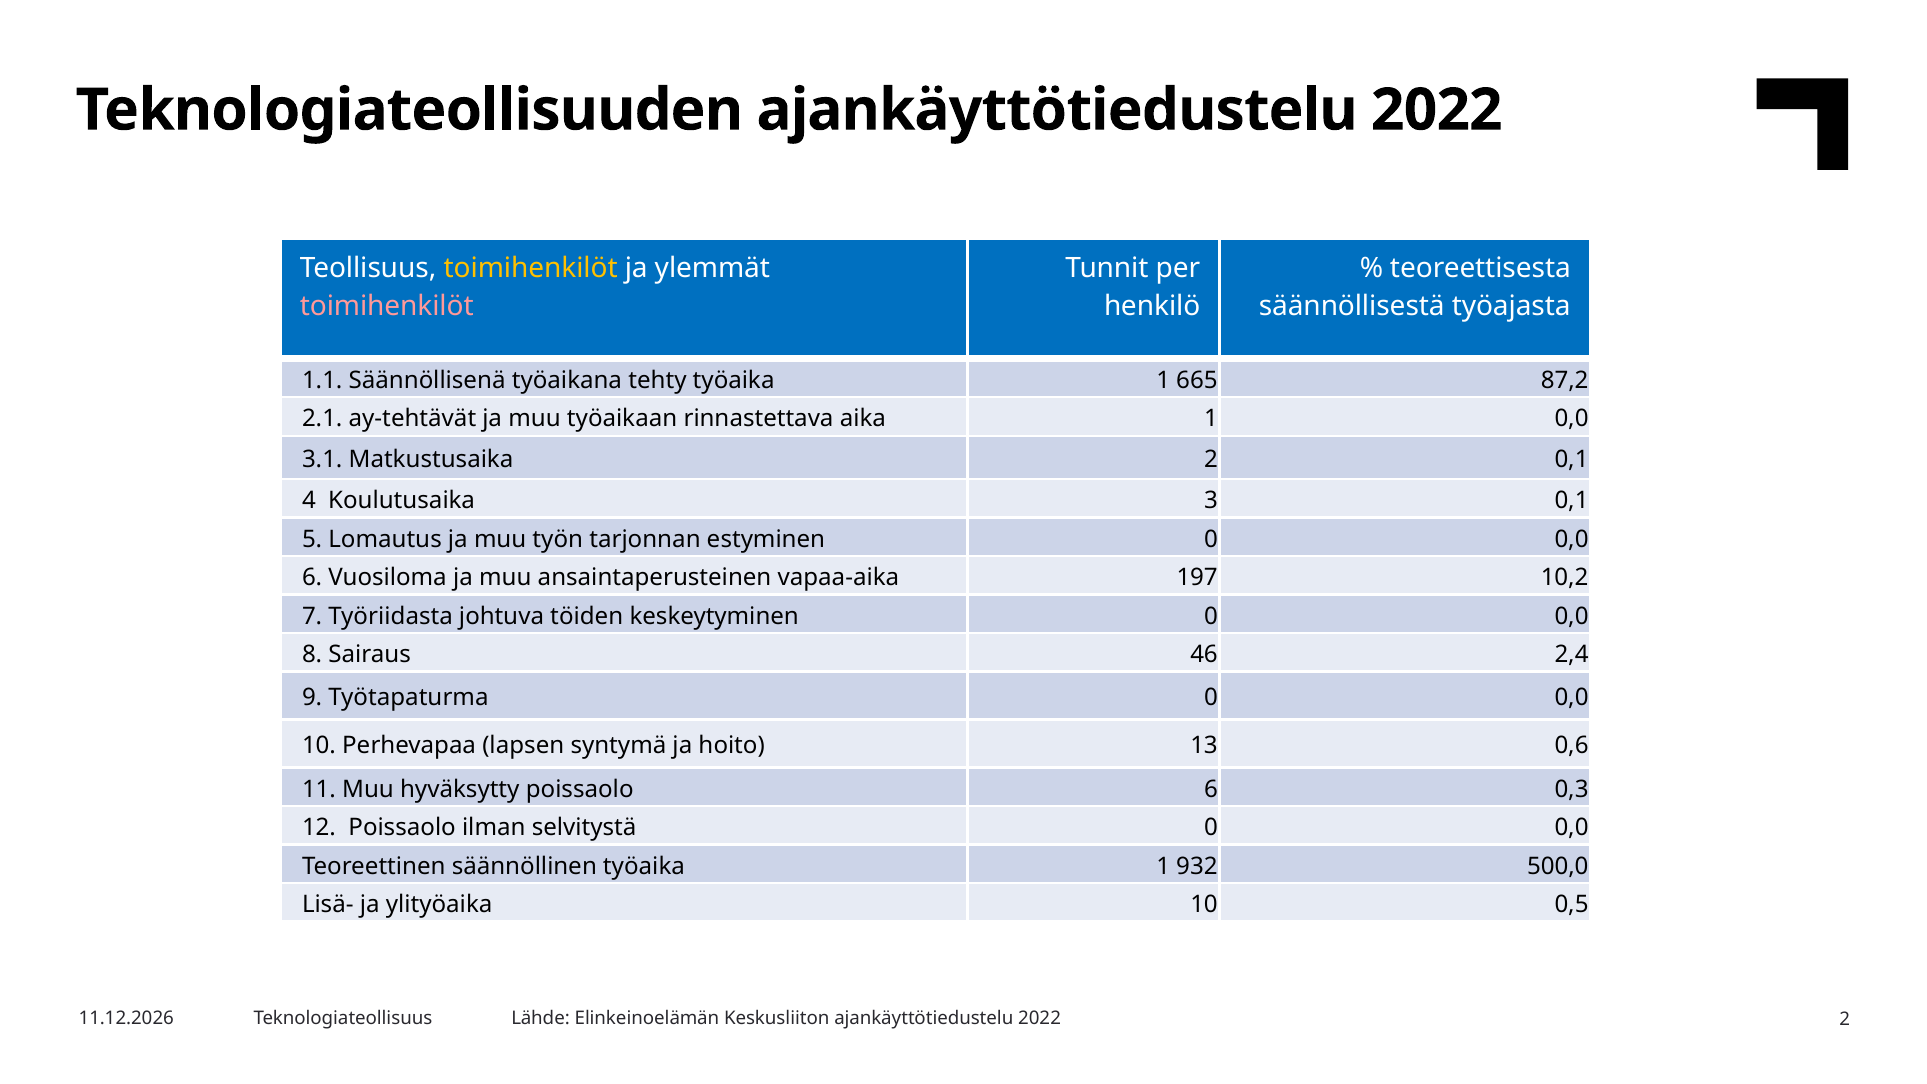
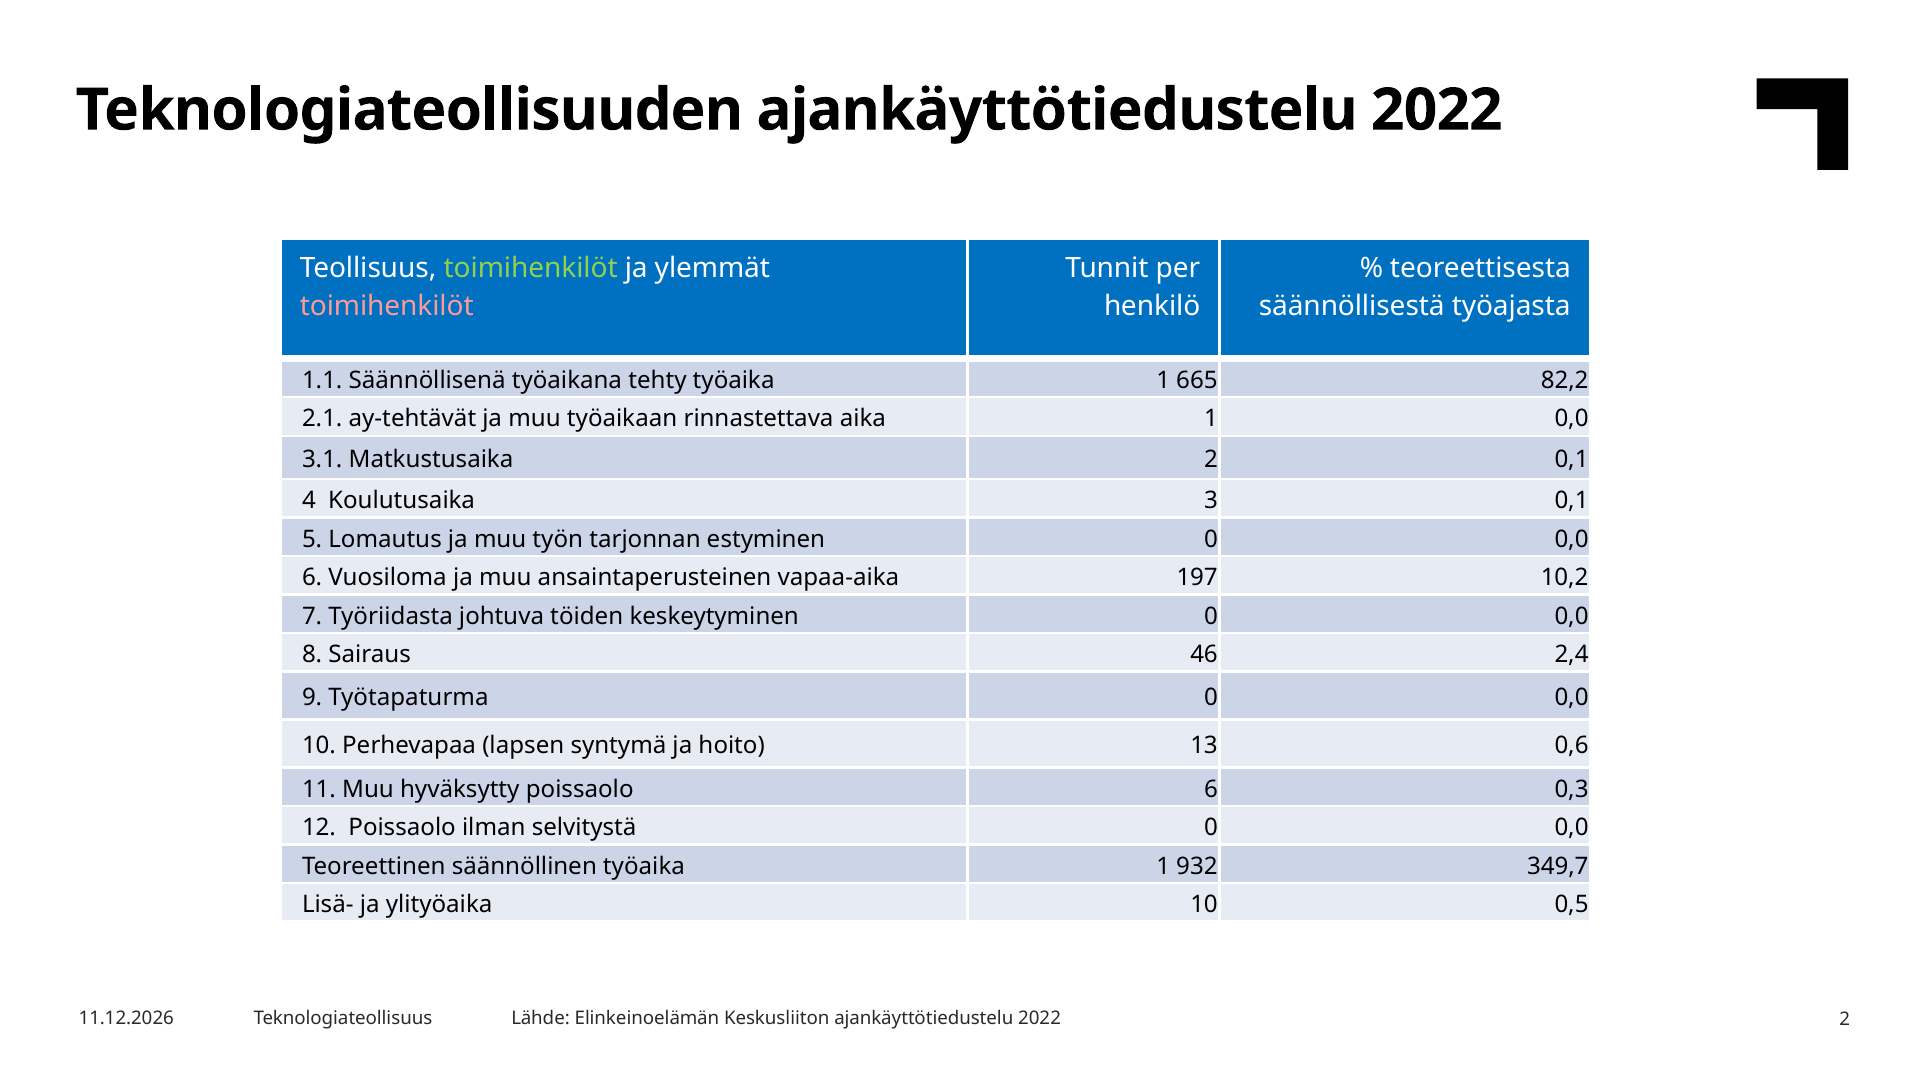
toimihenkilöt at (531, 269) colour: yellow -> light green
87,2: 87,2 -> 82,2
500,0: 500,0 -> 349,7
